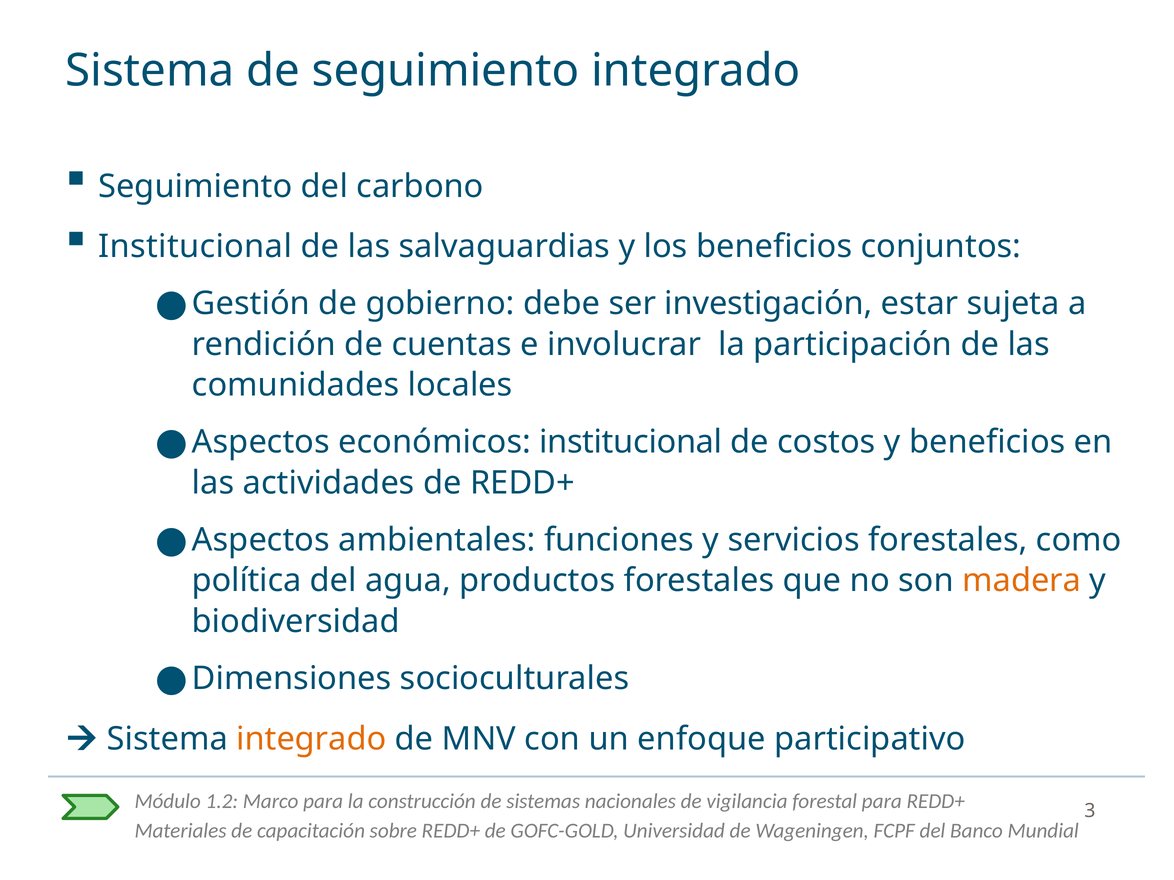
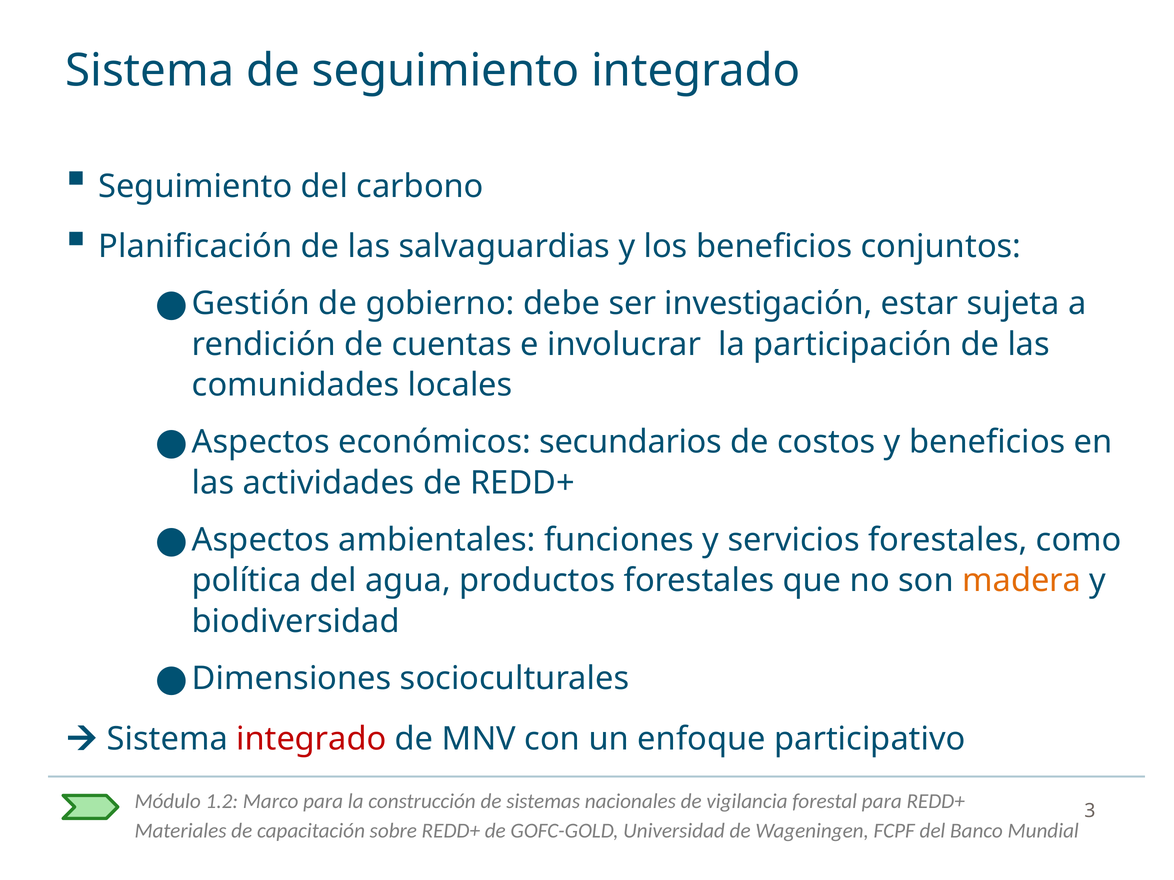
Institucional at (195, 247): Institucional -> Planificación
económicos institucional: institucional -> secundarios
integrado at (311, 739) colour: orange -> red
